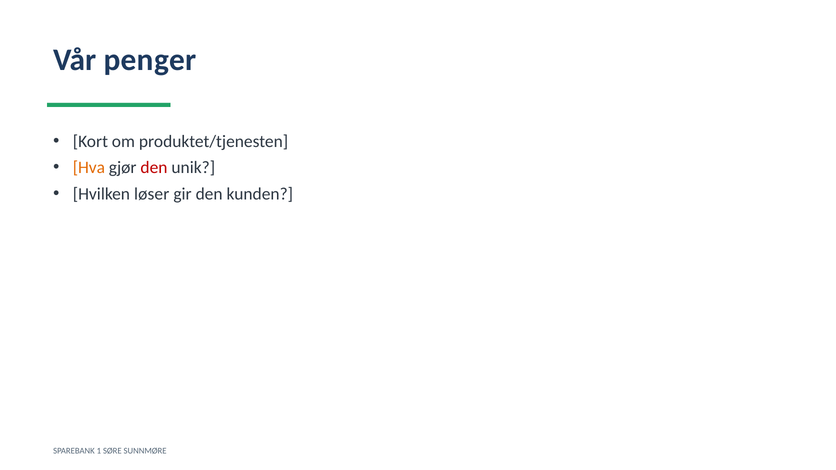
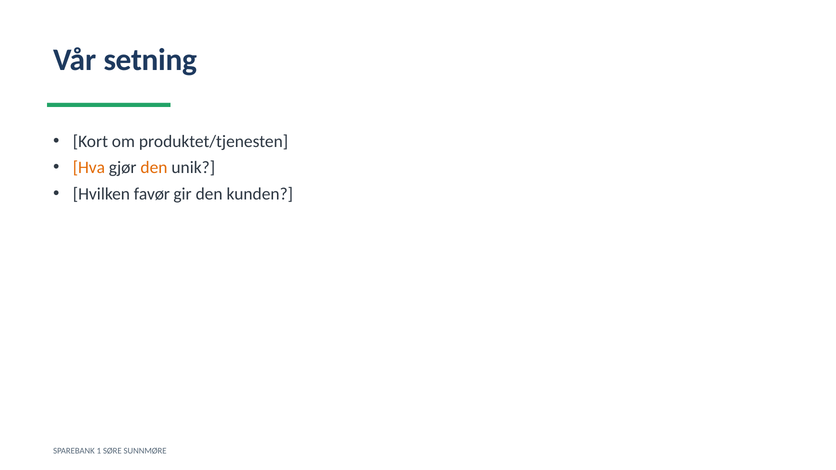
penger: penger -> setning
den at (154, 168) colour: red -> orange
løser: løser -> favør
